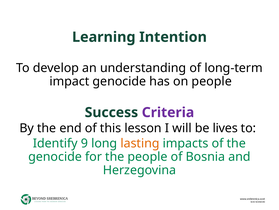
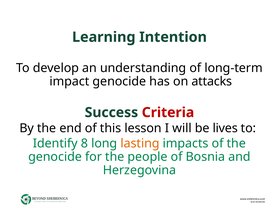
on people: people -> attacks
Criteria colour: purple -> red
9: 9 -> 8
